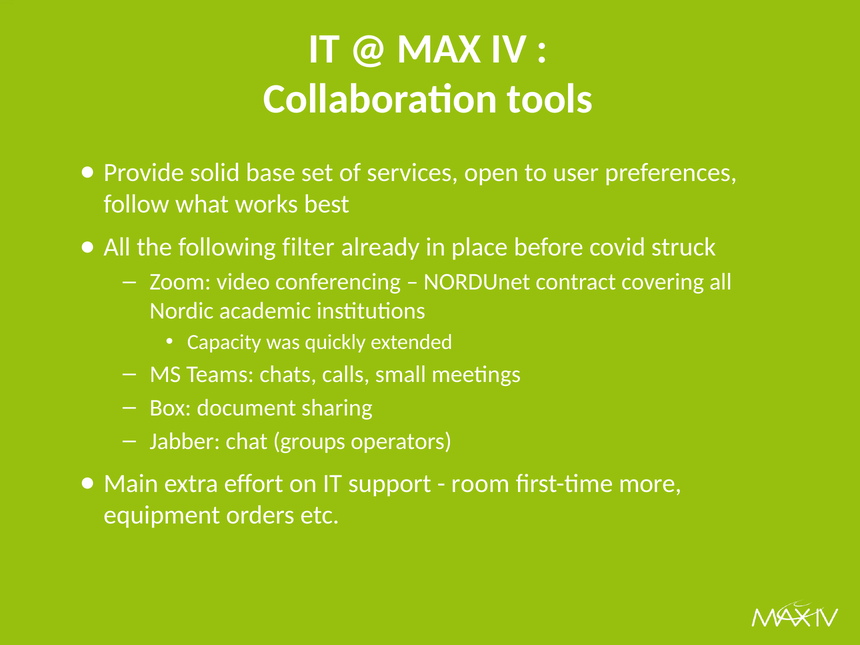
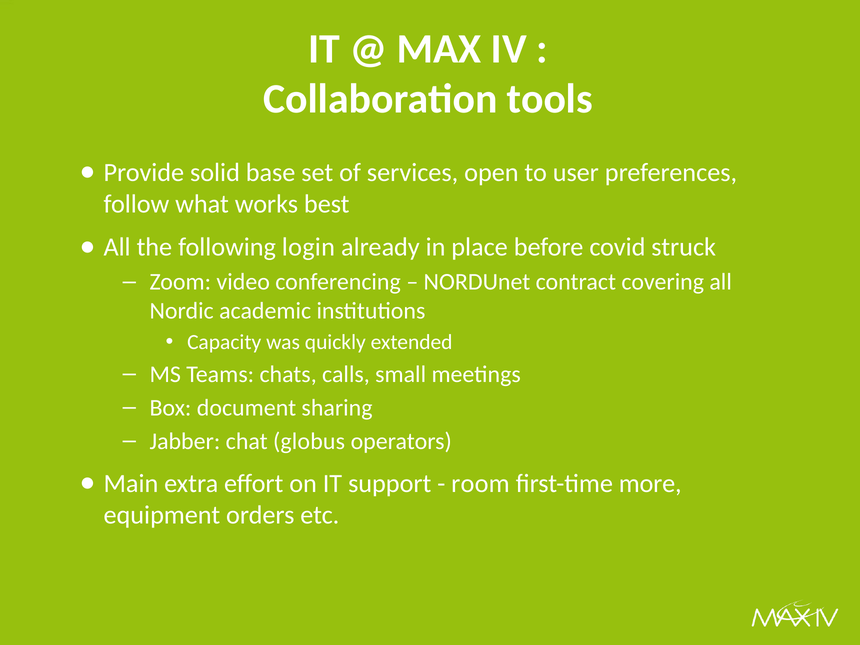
filter: filter -> login
groups: groups -> globus
